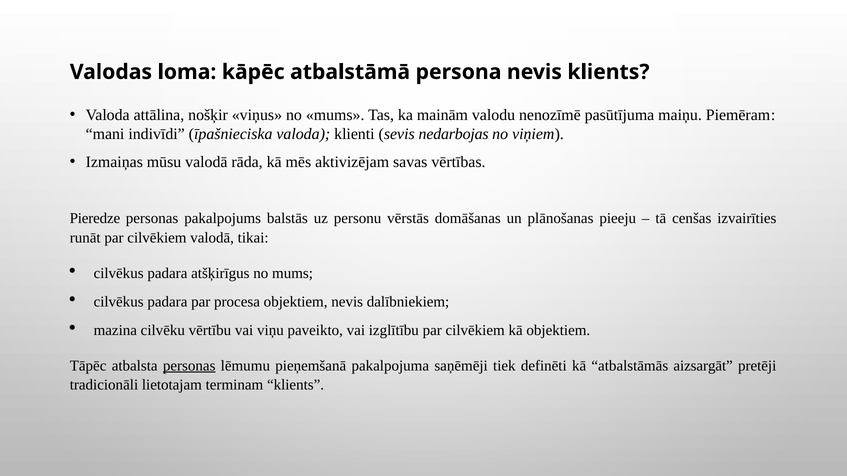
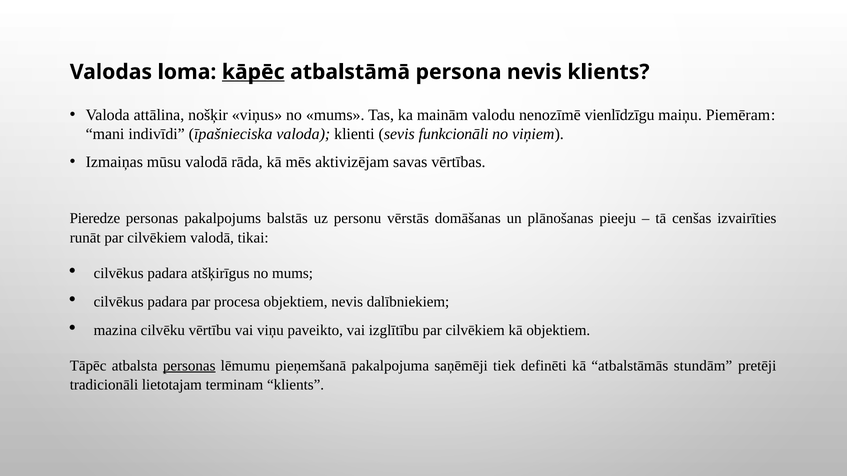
kāpēc underline: none -> present
pasūtījuma: pasūtījuma -> vienlīdzīgu
nedarbojas: nedarbojas -> funkcionāli
aizsargāt: aizsargāt -> stundām
